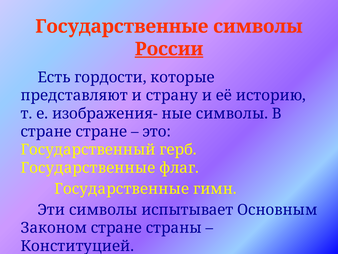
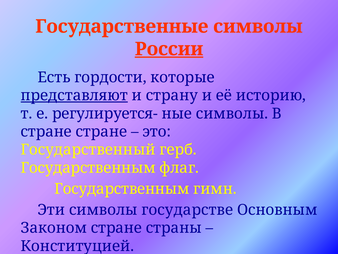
представляют underline: none -> present
изображения-: изображения- -> регулируется-
Государственные at (88, 167): Государственные -> Государственным
Государственные at (122, 189): Государственные -> Государственным
испытывает: испытывает -> государстве
